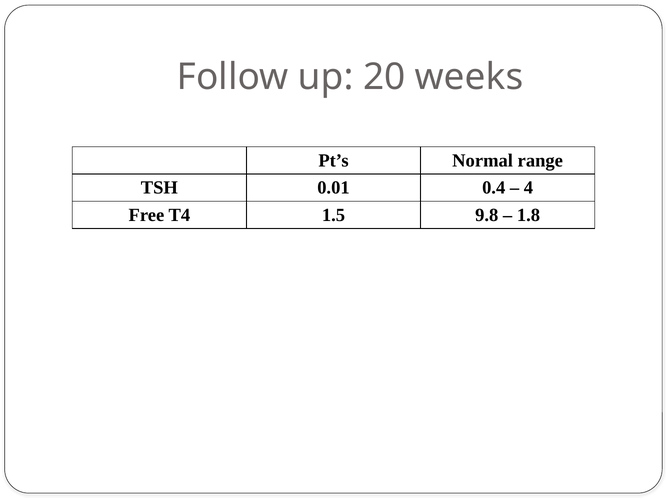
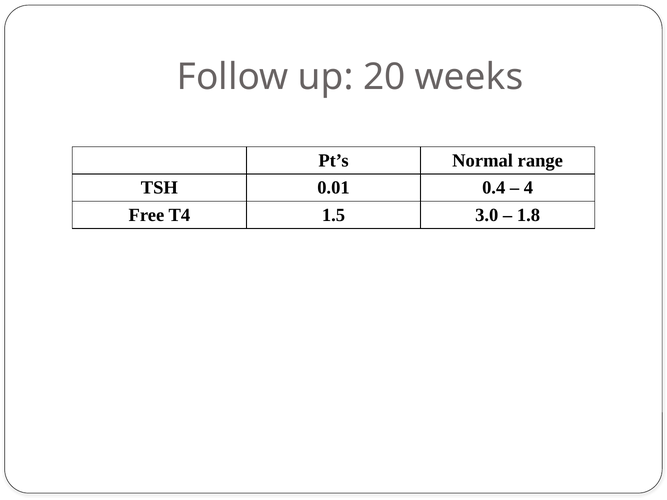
9.8: 9.8 -> 3.0
